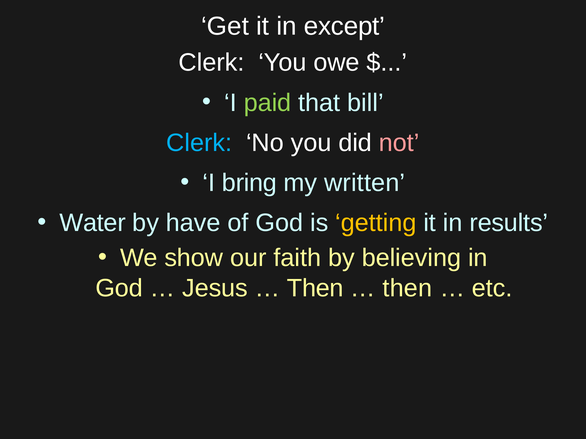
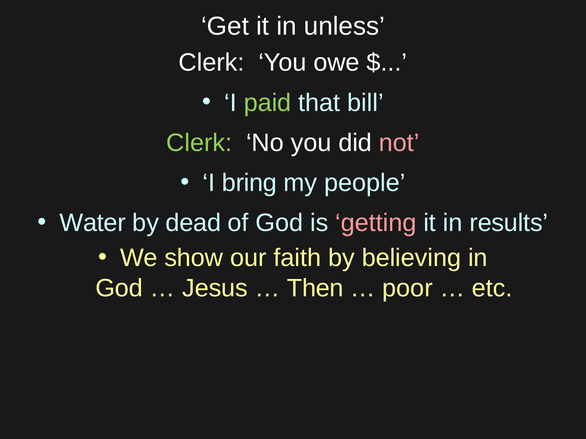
except: except -> unless
Clerk at (199, 143) colour: light blue -> light green
written: written -> people
have: have -> dead
getting colour: yellow -> pink
then at (407, 289): then -> poor
